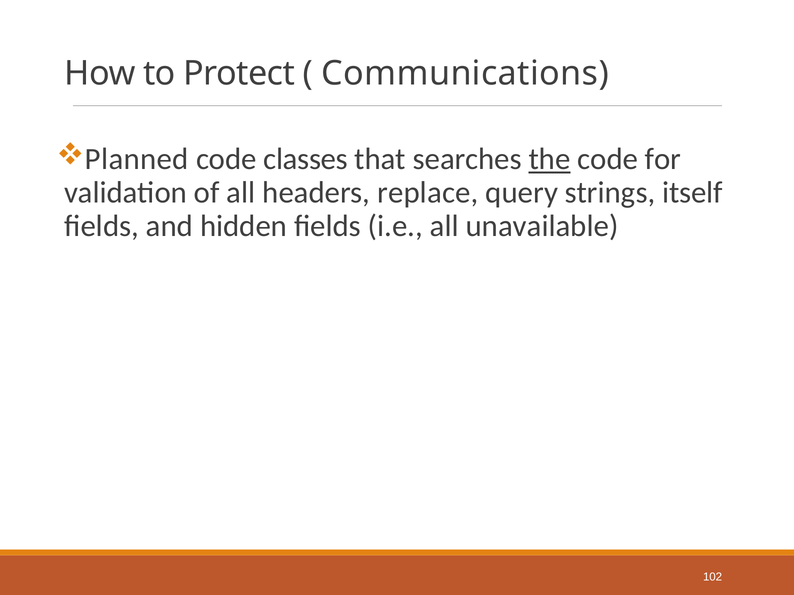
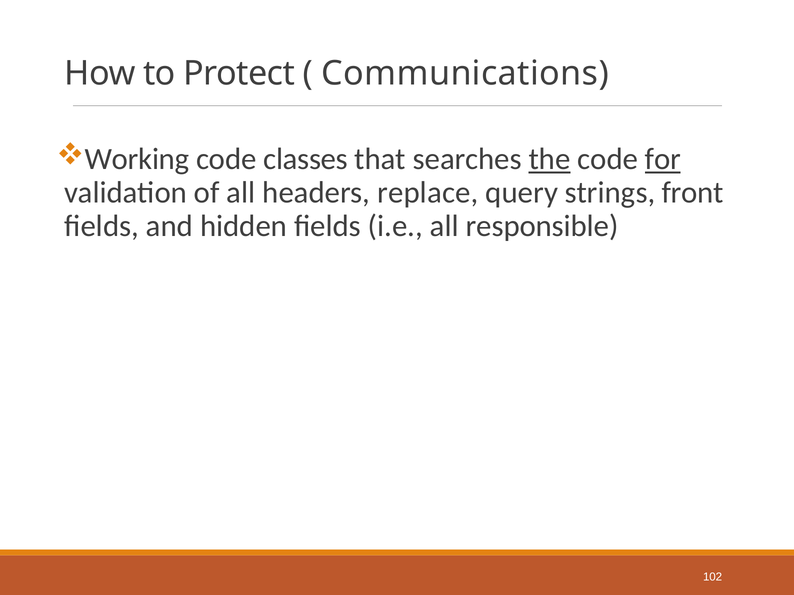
Planned: Planned -> Working
for underline: none -> present
itself: itself -> front
unavailable: unavailable -> responsible
